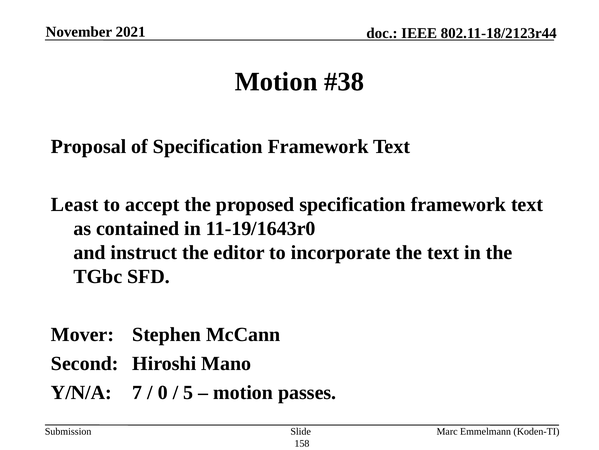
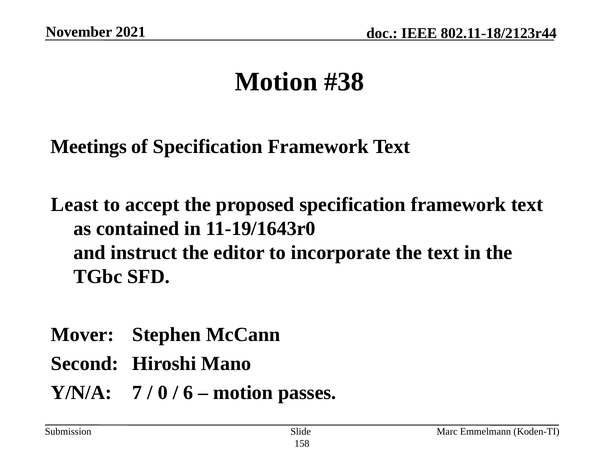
Proposal: Proposal -> Meetings
5: 5 -> 6
